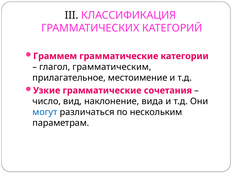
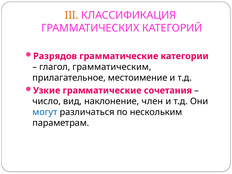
III colour: black -> orange
Граммем: Граммем -> Разрядов
вида: вида -> член
